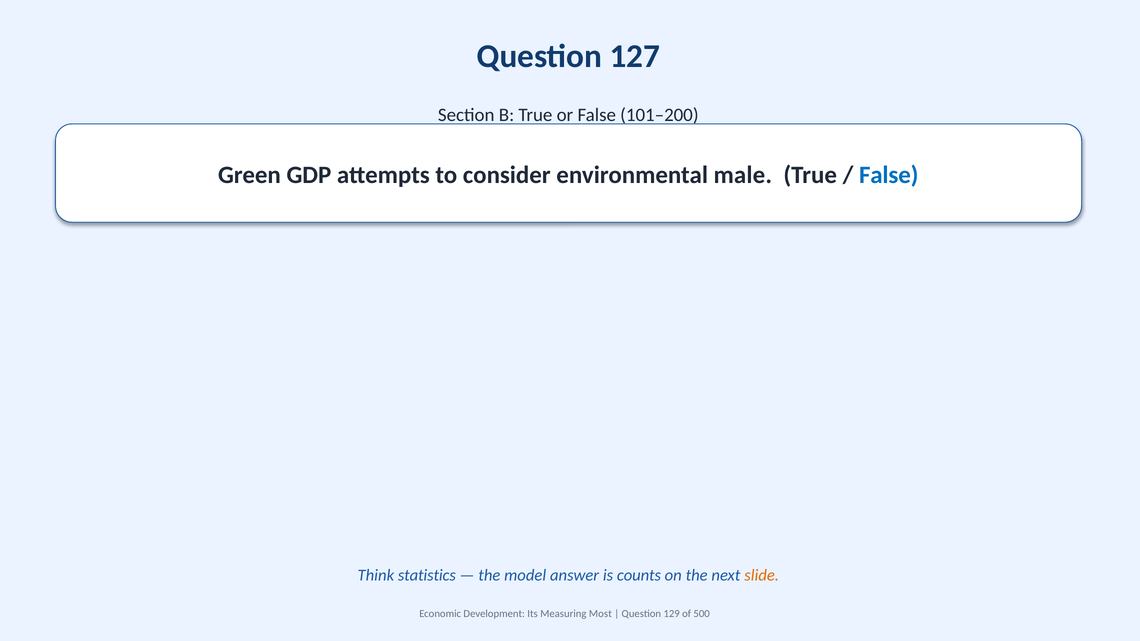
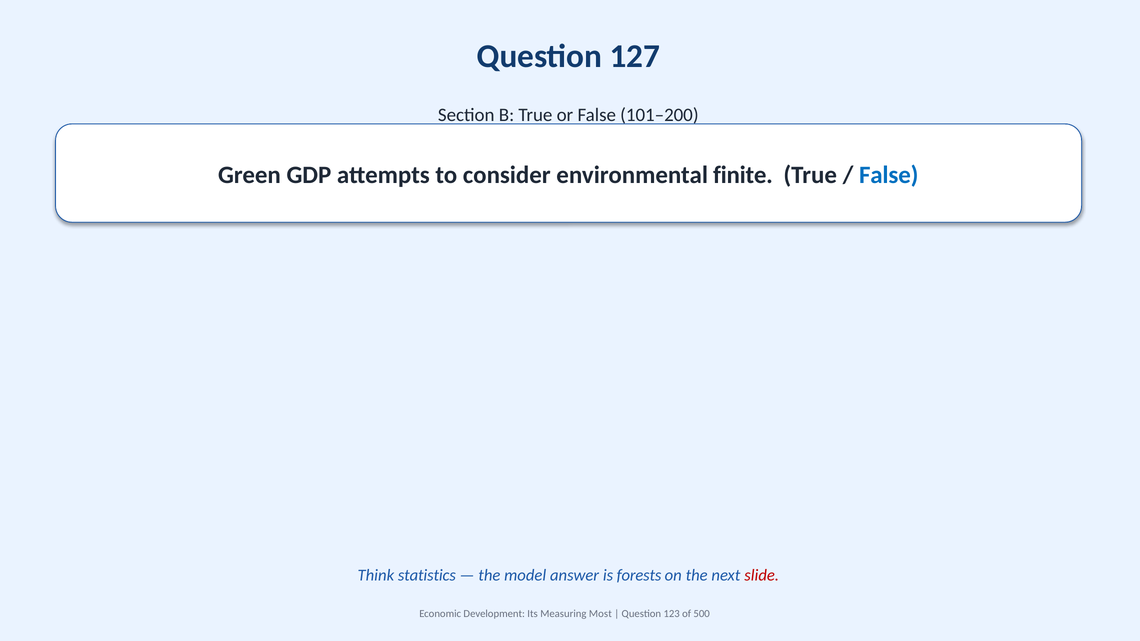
male: male -> finite
counts: counts -> forests
slide colour: orange -> red
129: 129 -> 123
